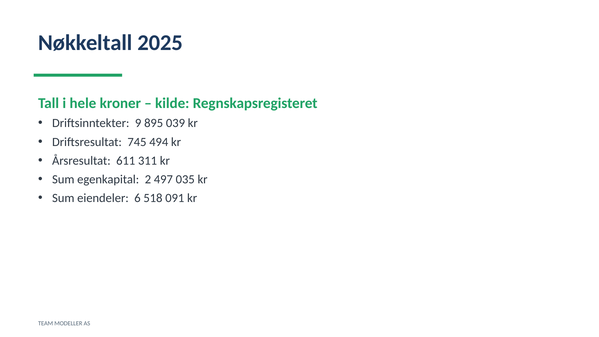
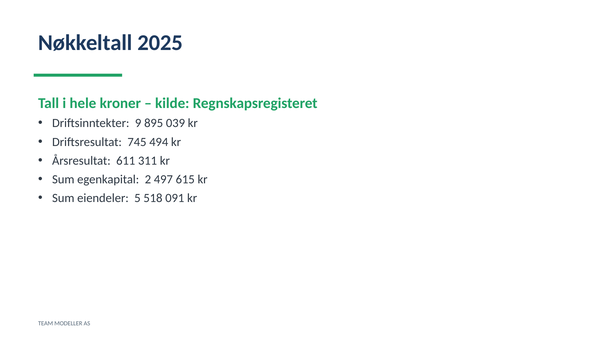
035: 035 -> 615
6: 6 -> 5
